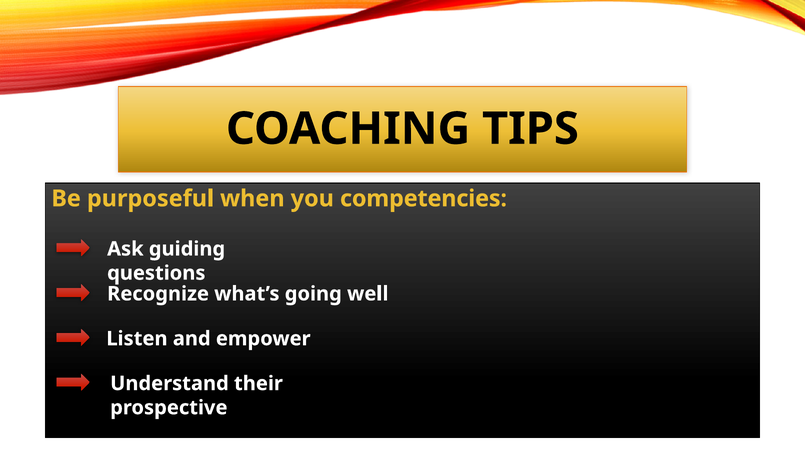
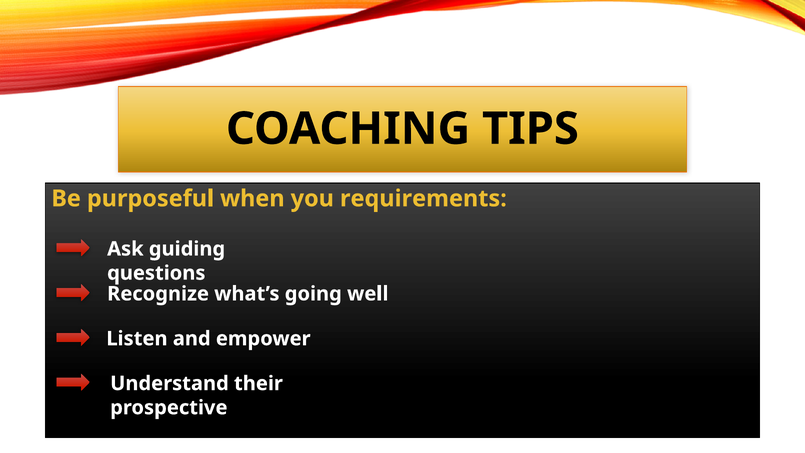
competencies: competencies -> requirements
